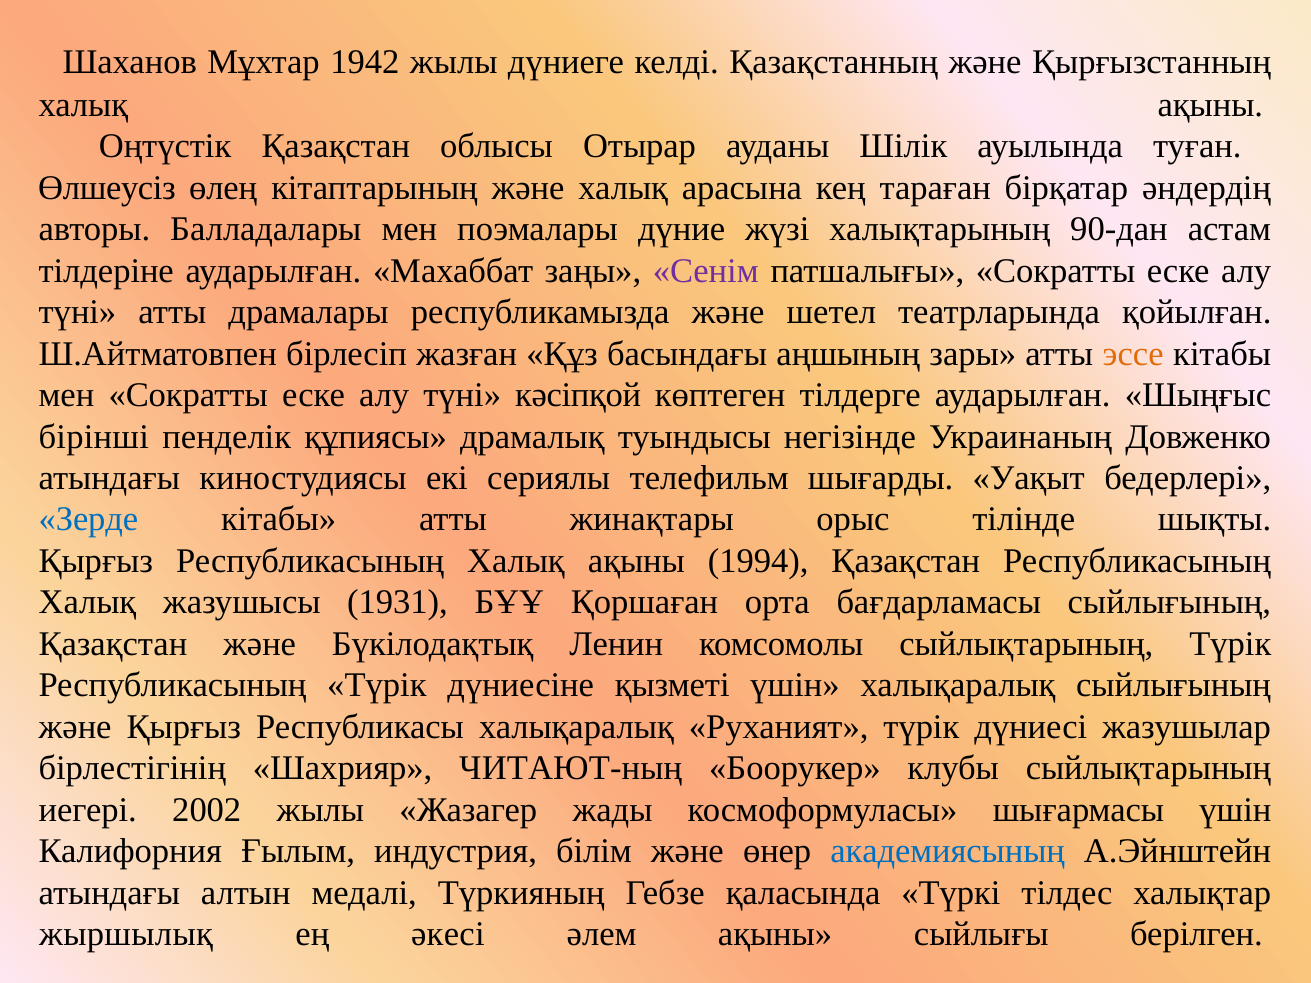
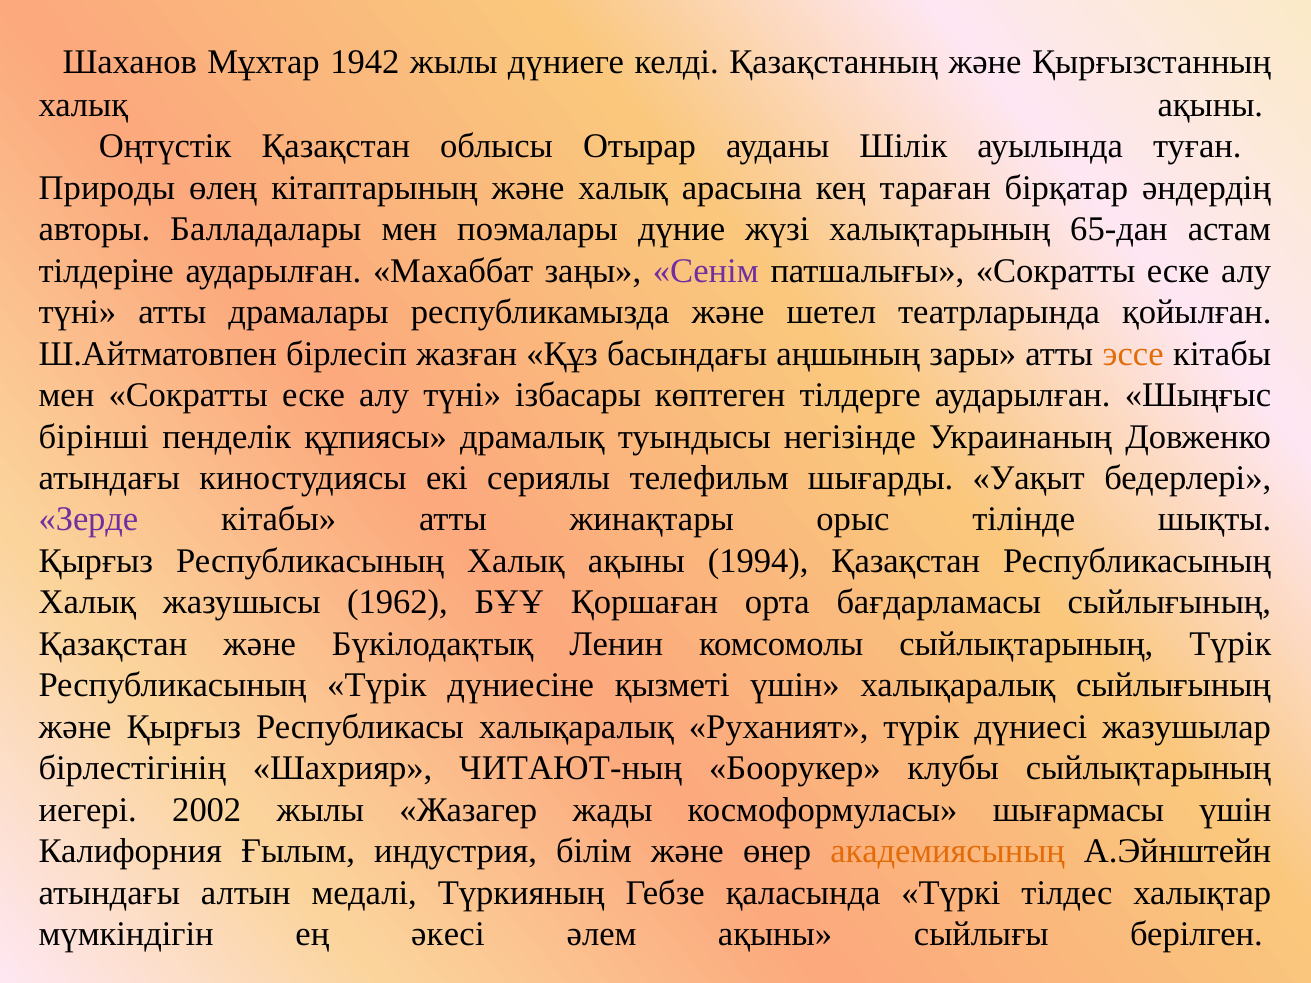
Өлшеусіз: Өлшеусіз -> Природы
90-дан: 90-дан -> 65-дан
кәсіпқой: кәсіпқой -> ізбасары
Зерде colour: blue -> purple
1931: 1931 -> 1962
академиясының colour: blue -> orange
жыршылық: жыршылық -> мүмкіндігін
